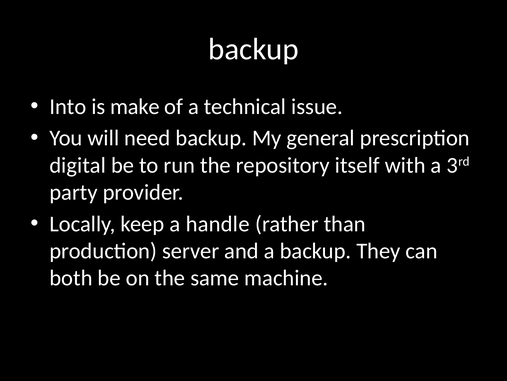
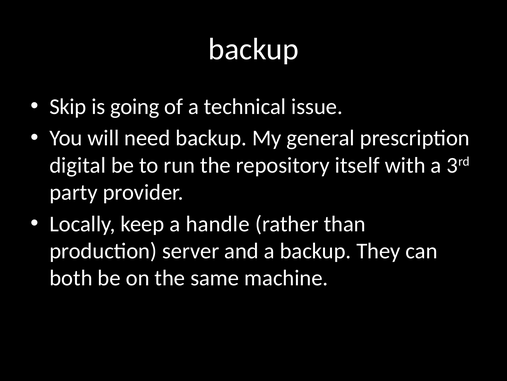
Into: Into -> Skip
make: make -> going
